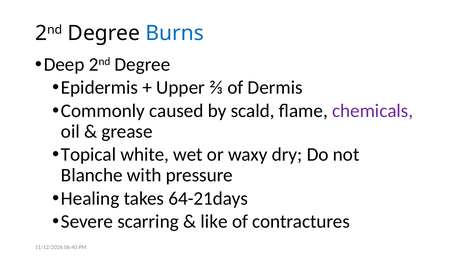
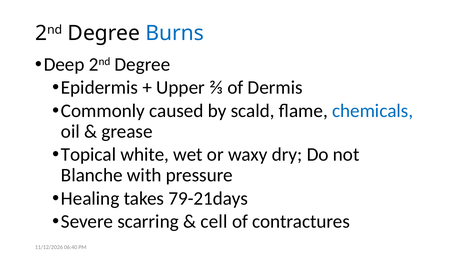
chemicals colour: purple -> blue
64-21days: 64-21days -> 79-21days
like: like -> cell
